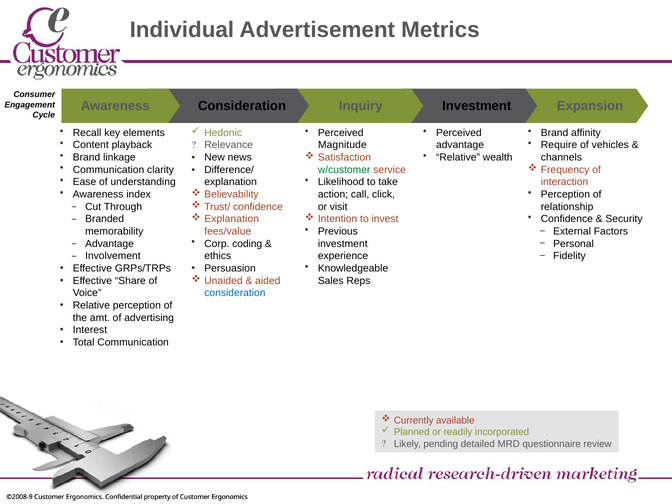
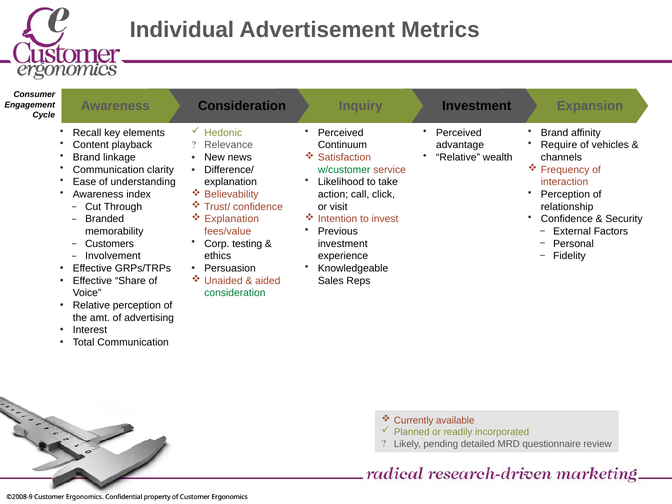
Magnitude: Magnitude -> Continuum
coding: coding -> testing
Advantage at (110, 244): Advantage -> Customers
consideration at (235, 293) colour: blue -> green
